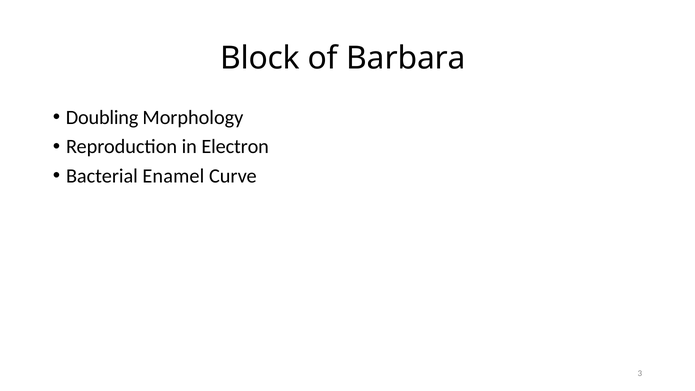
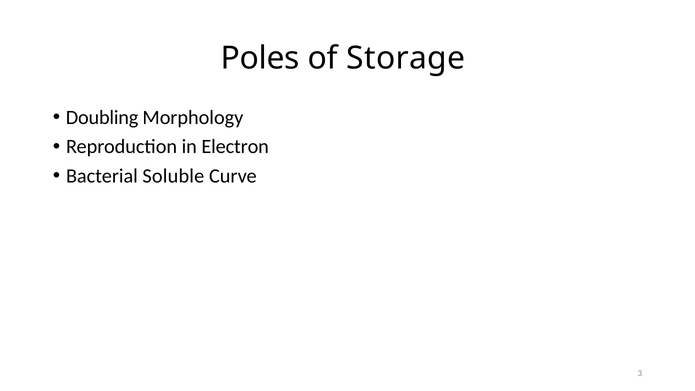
Block: Block -> Poles
Barbara: Barbara -> Storage
Enamel: Enamel -> Soluble
